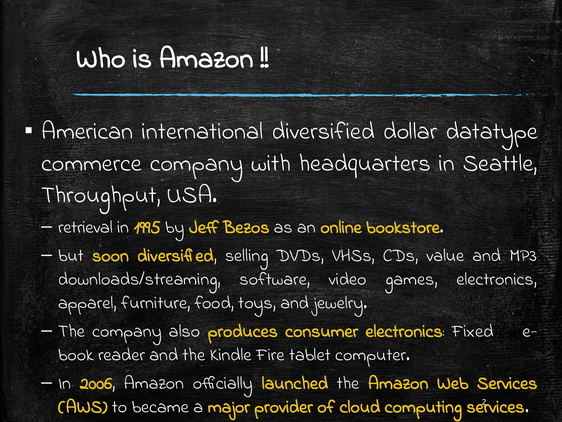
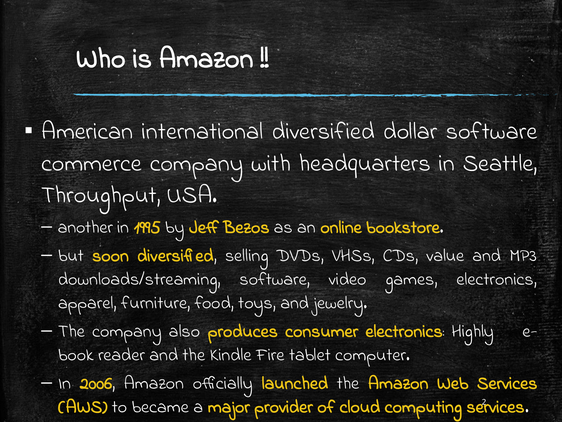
dollar datatype: datatype -> software
retrieval: retrieval -> another
Fixed: Fixed -> Highly
